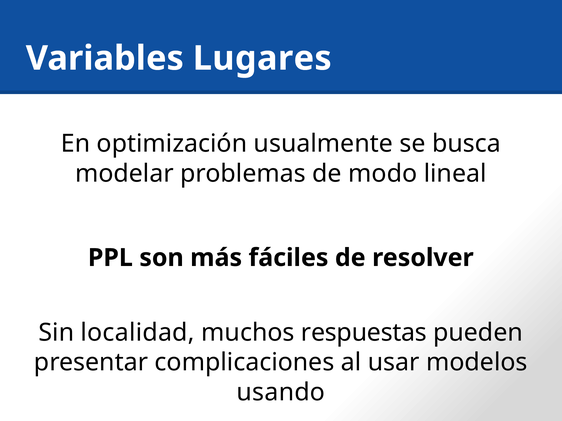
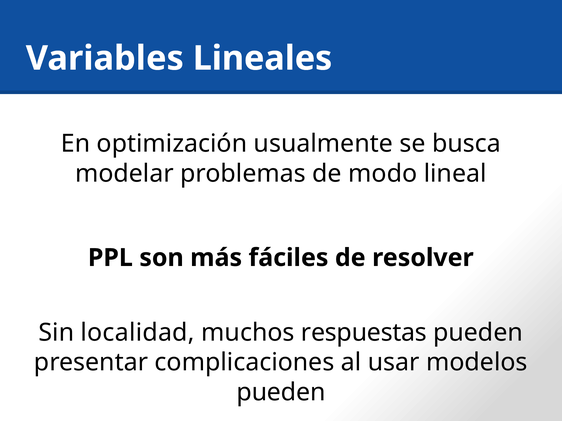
Lugares: Lugares -> Lineales
usando at (281, 393): usando -> pueden
